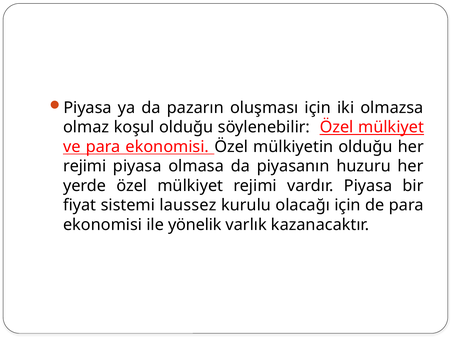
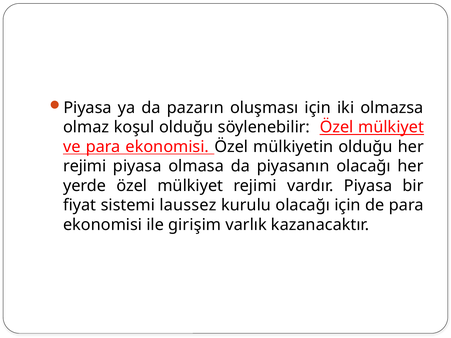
piyasanın huzuru: huzuru -> olacağı
yönelik: yönelik -> girişim
